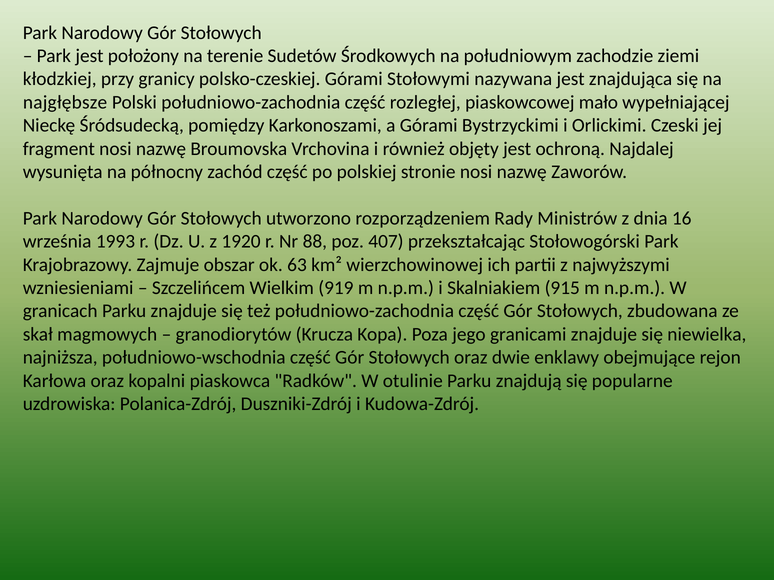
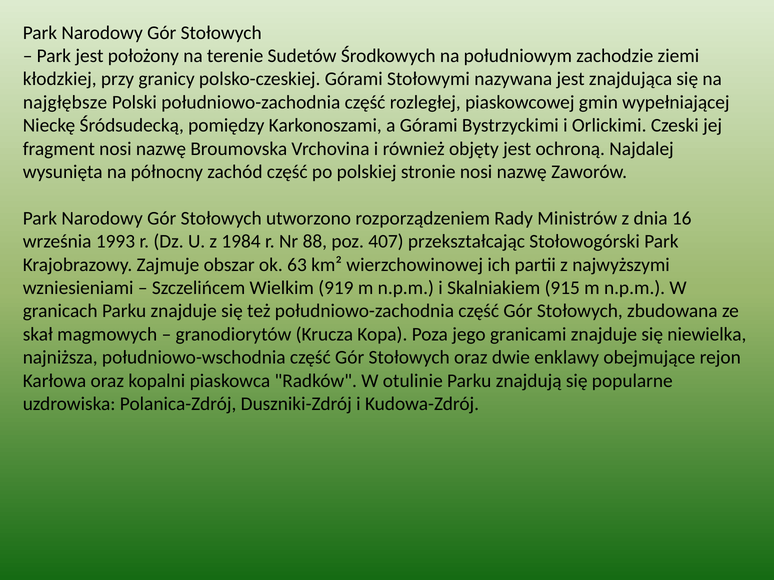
mało: mało -> gmin
1920: 1920 -> 1984
